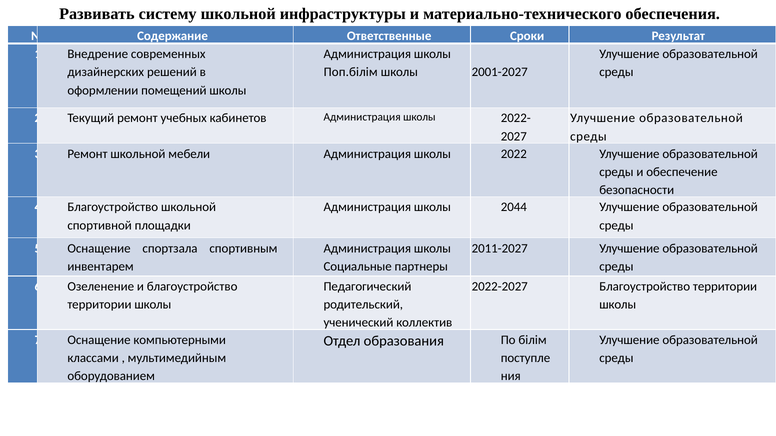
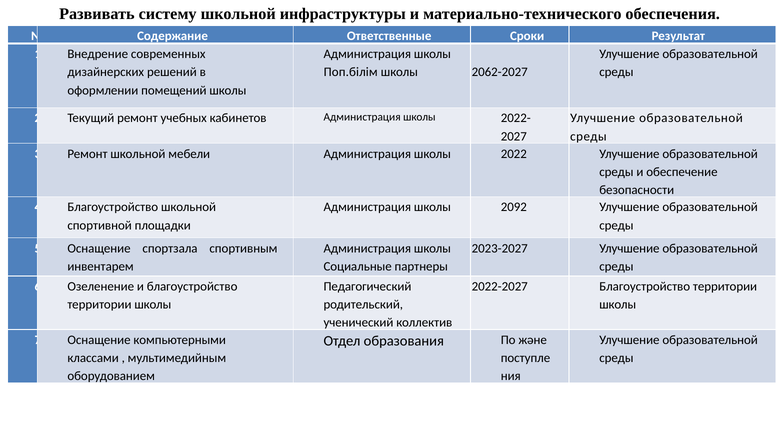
2001-2027: 2001-2027 -> 2062-2027
2044: 2044 -> 2092
2011-2027: 2011-2027 -> 2023-2027
білім: білім -> және
